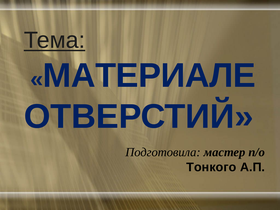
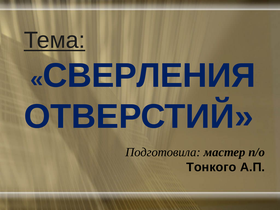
МАТЕРИАЛЕ: МАТЕРИАЛЕ -> СВЕРЛЕНИЯ
